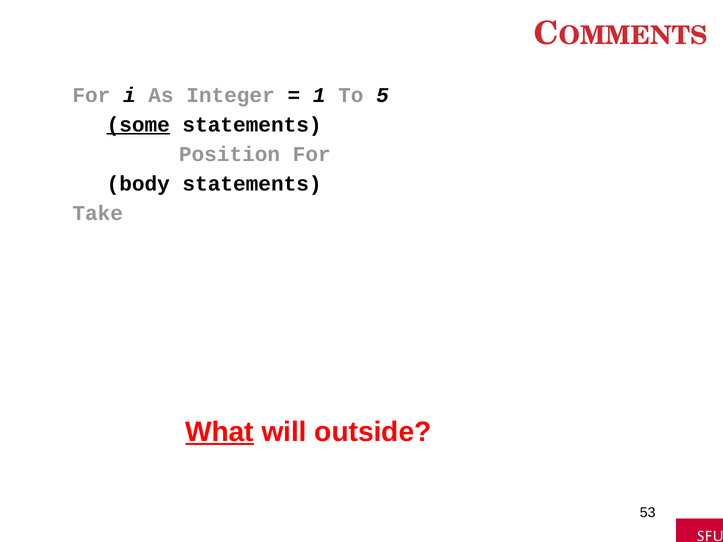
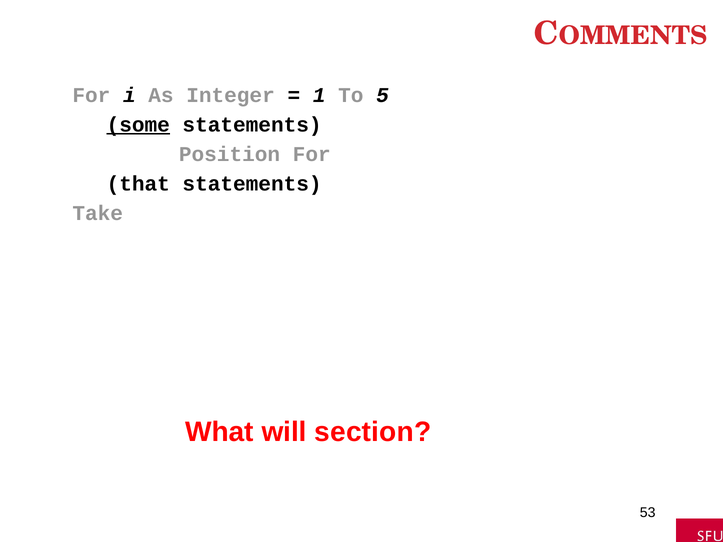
body: body -> that
What underline: present -> none
outside: outside -> section
